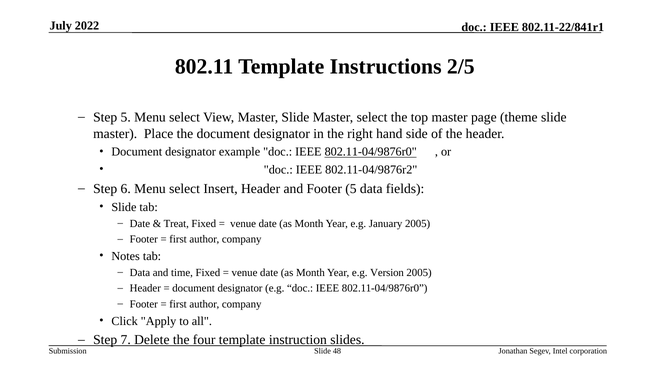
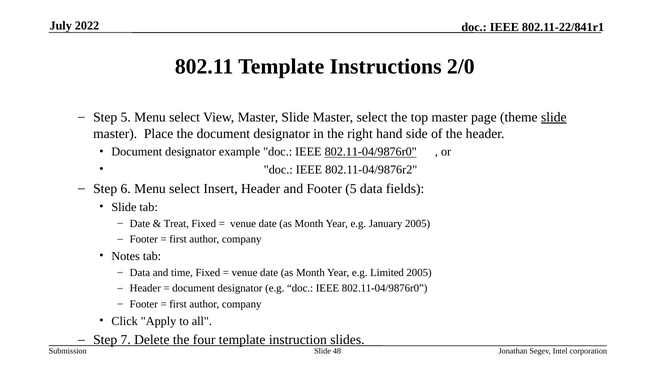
2/5: 2/5 -> 2/0
slide at (554, 117) underline: none -> present
Version: Version -> Limited
